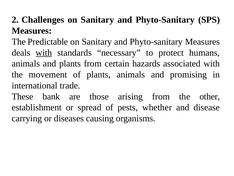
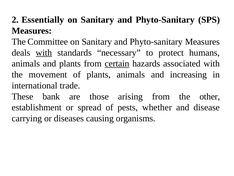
Challenges: Challenges -> Essentially
Predictable: Predictable -> Committee
certain underline: none -> present
promising: promising -> increasing
